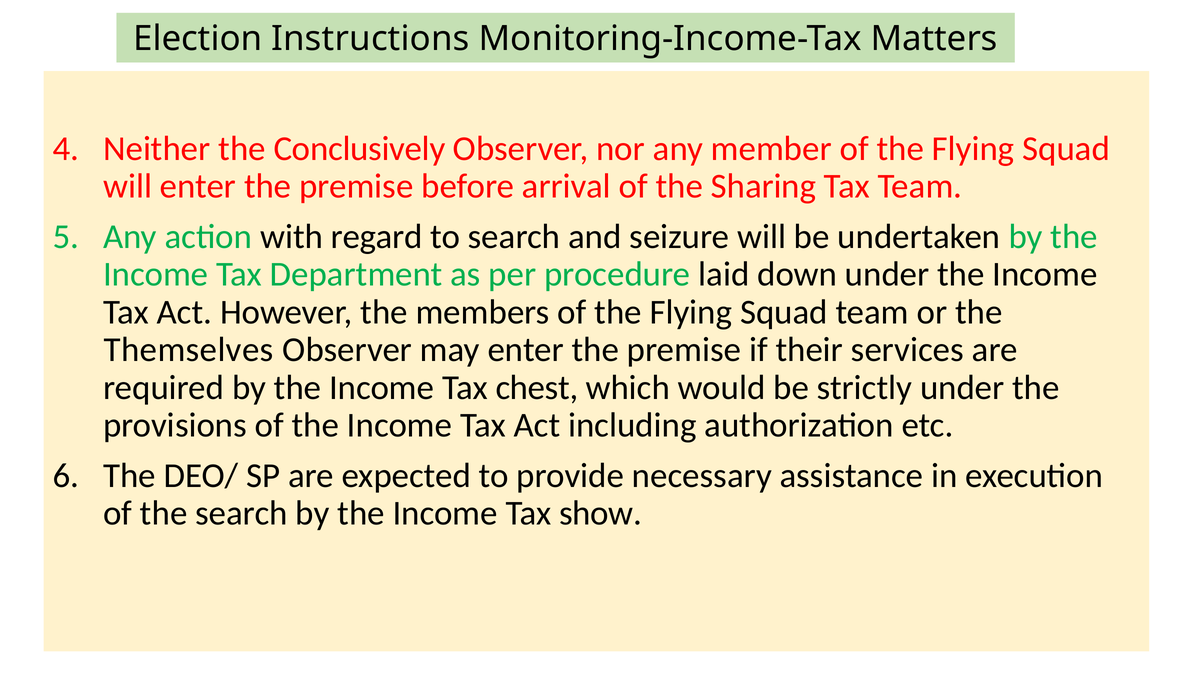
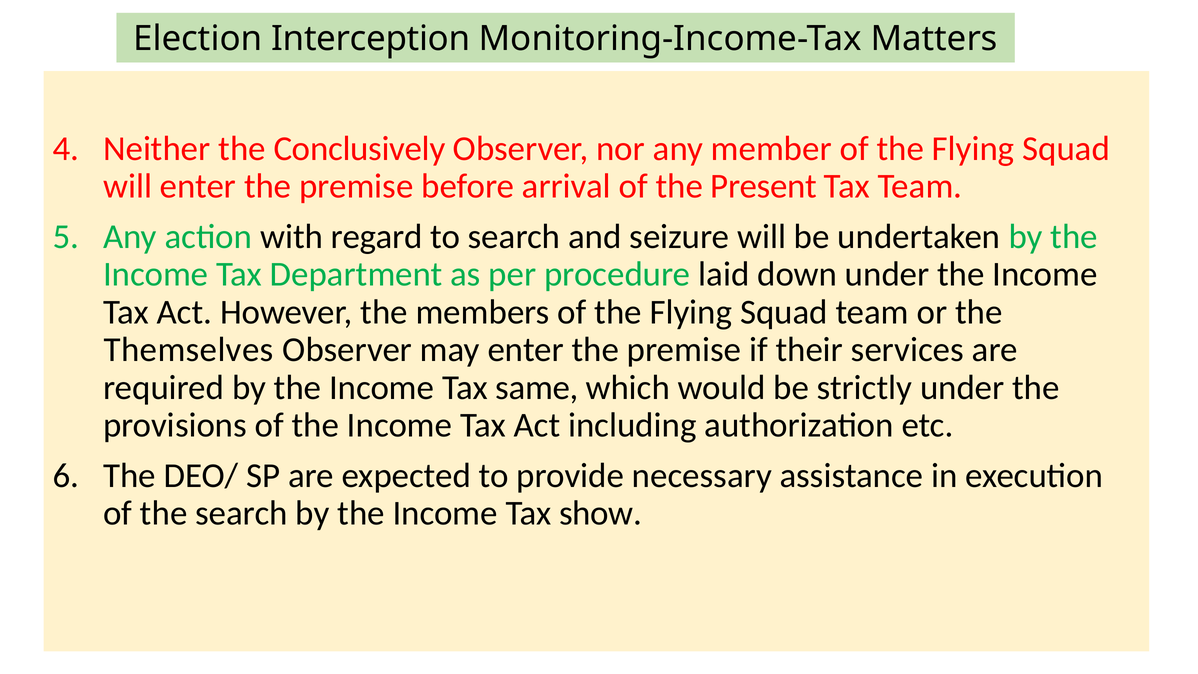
Instructions: Instructions -> Interception
Sharing: Sharing -> Present
chest: chest -> same
